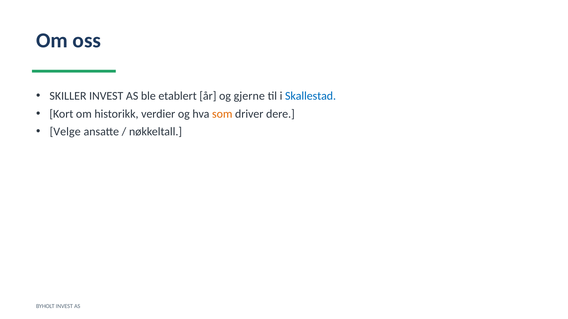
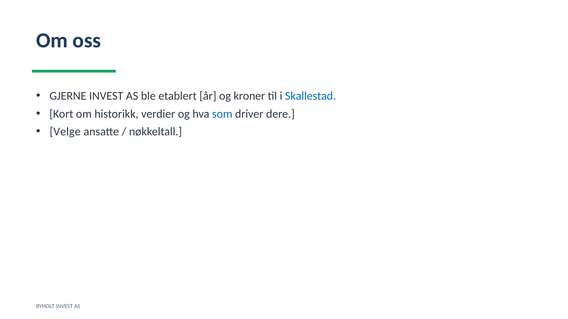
SKILLER: SKILLER -> GJERNE
gjerne: gjerne -> kroner
som colour: orange -> blue
